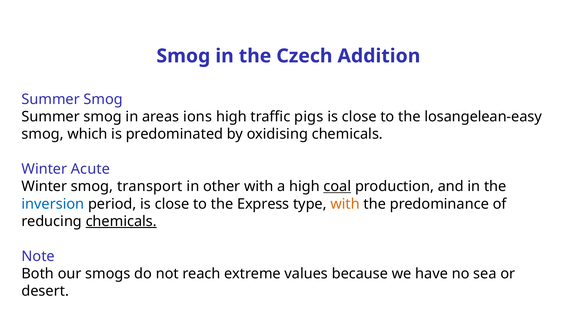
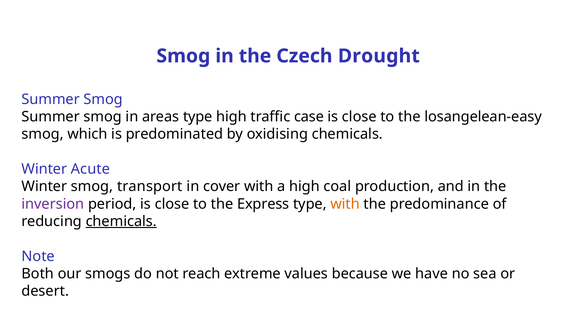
Addition: Addition -> Drought
areas ions: ions -> type
pigs: pigs -> case
other: other -> cover
coal underline: present -> none
inversion colour: blue -> purple
